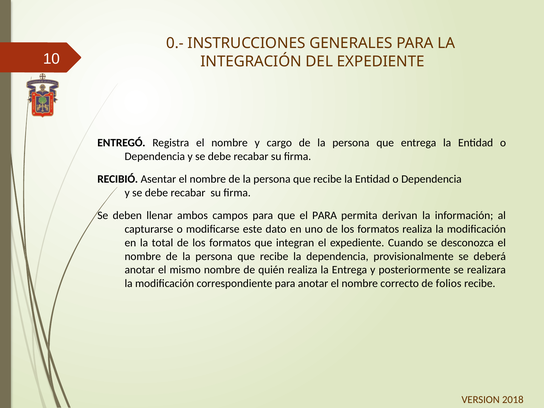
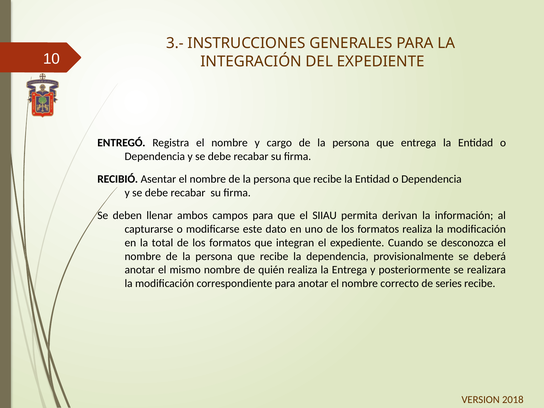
0.-: 0.- -> 3.-
el PARA: PARA -> SIIAU
folios: folios -> series
